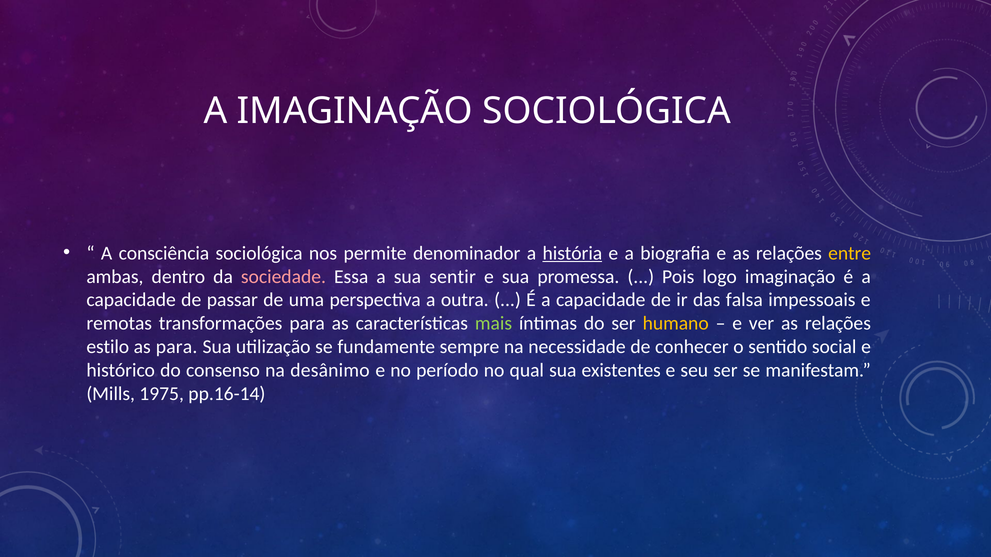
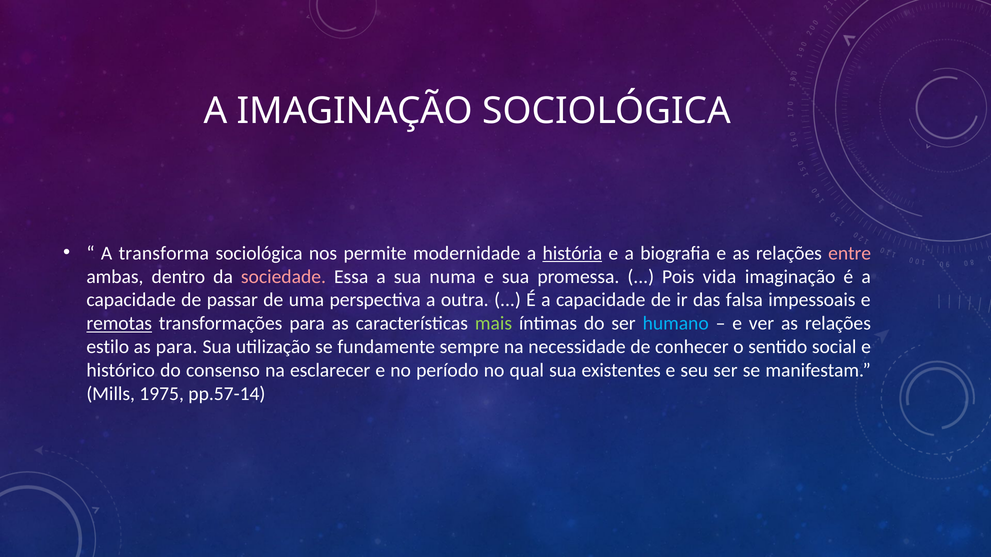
consciência: consciência -> transforma
denominador: denominador -> modernidade
entre colour: yellow -> pink
sentir: sentir -> numa
logo: logo -> vida
remotas underline: none -> present
humano colour: yellow -> light blue
desânimo: desânimo -> esclarecer
pp.16-14: pp.16-14 -> pp.57-14
